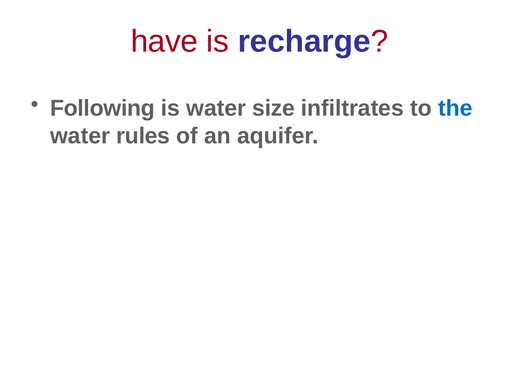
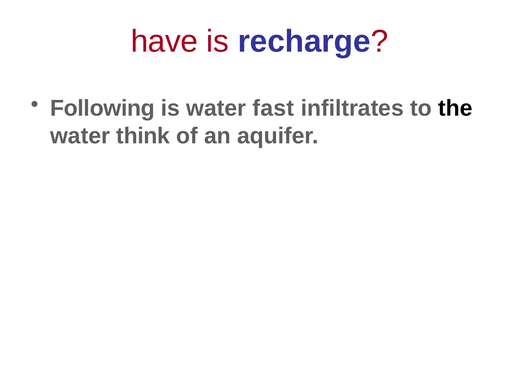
size: size -> fast
the colour: blue -> black
rules: rules -> think
